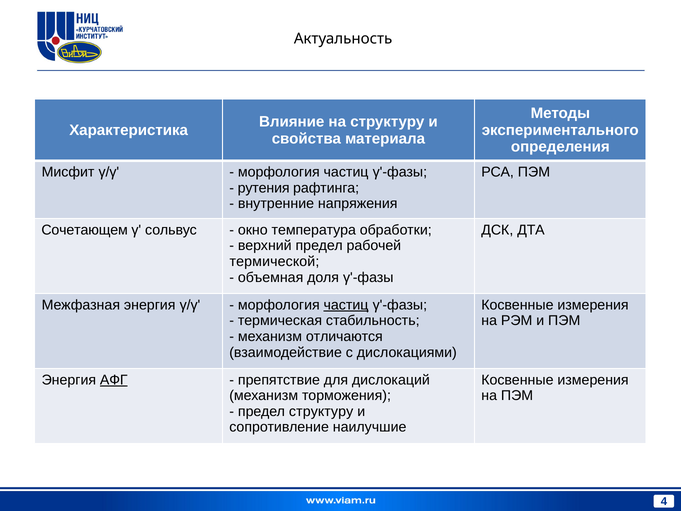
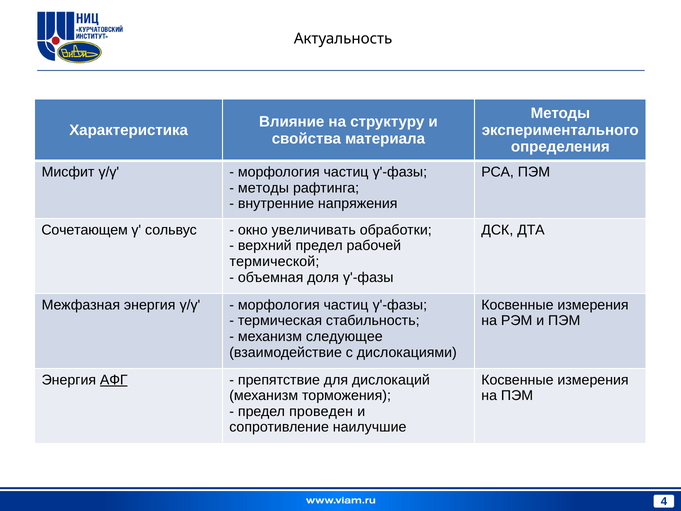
рутения at (264, 188): рутения -> методы
температура: температура -> увеличивать
частиц at (346, 305) underline: present -> none
отличаются: отличаются -> следующее
предел структуру: структуру -> проведен
